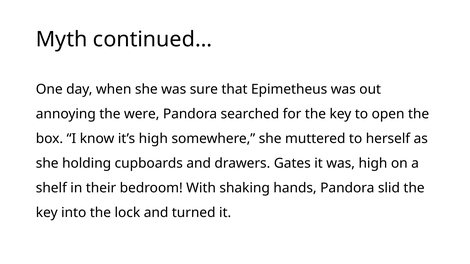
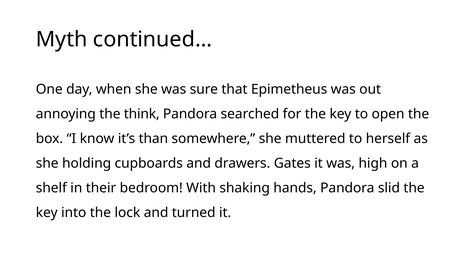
were: were -> think
it’s high: high -> than
